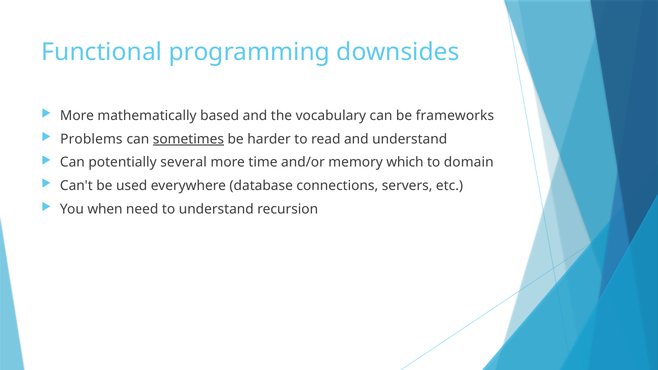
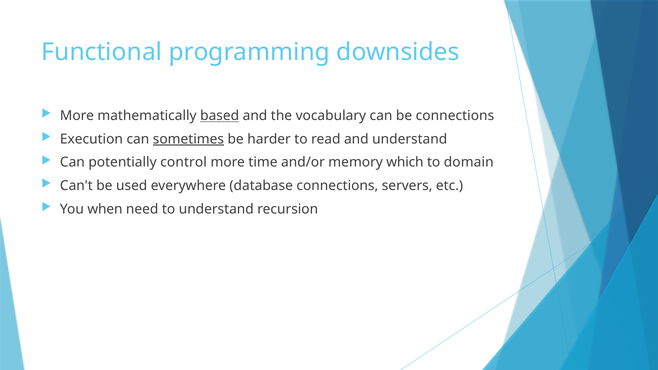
based underline: none -> present
be frameworks: frameworks -> connections
Problems: Problems -> Execution
several: several -> control
